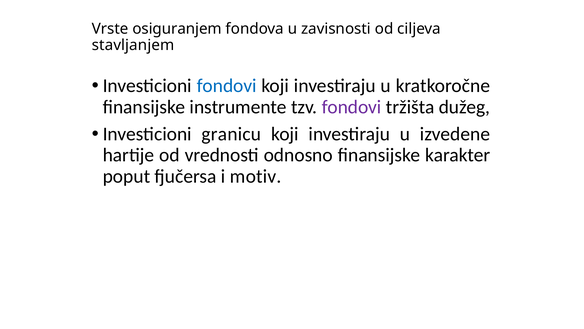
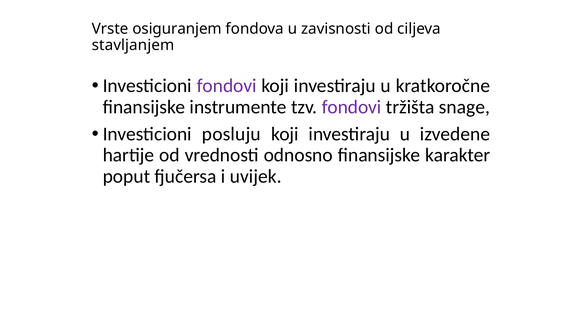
fondovi at (227, 86) colour: blue -> purple
dužeg: dužeg -> snage
granicu: granicu -> posluju
motiv: motiv -> uvijek
